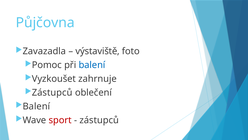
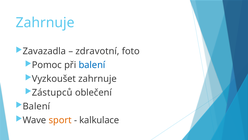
Půjčovna at (45, 23): Půjčovna -> Zahrnuje
výstaviště: výstaviště -> zdravotní
sport colour: red -> orange
zástupců at (99, 120): zástupců -> kalkulace
